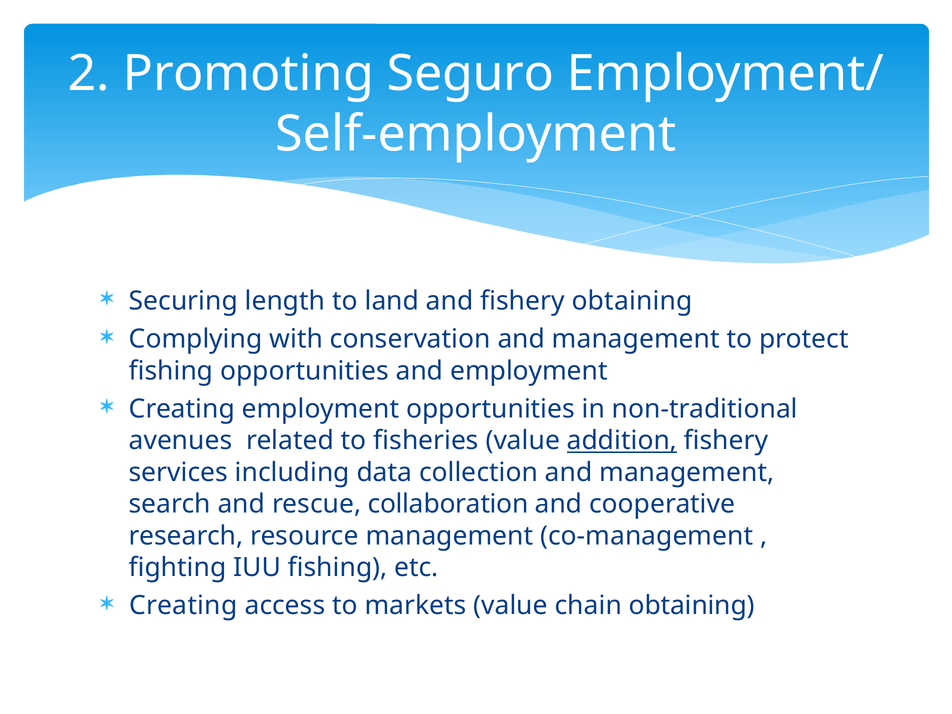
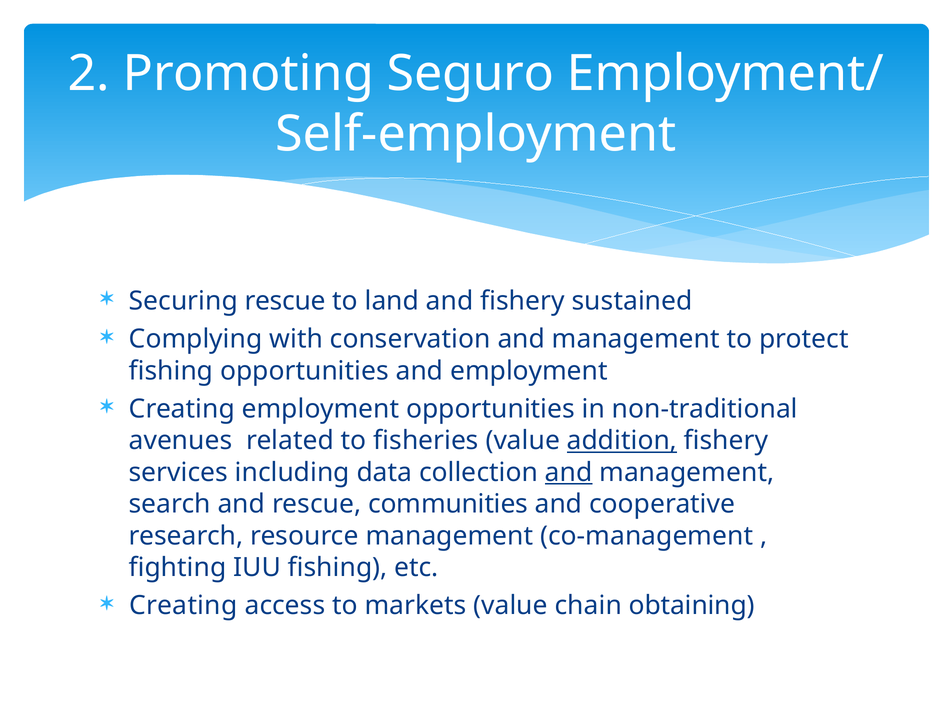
Securing length: length -> rescue
fishery obtaining: obtaining -> sustained
and at (569, 472) underline: none -> present
collaboration: collaboration -> communities
